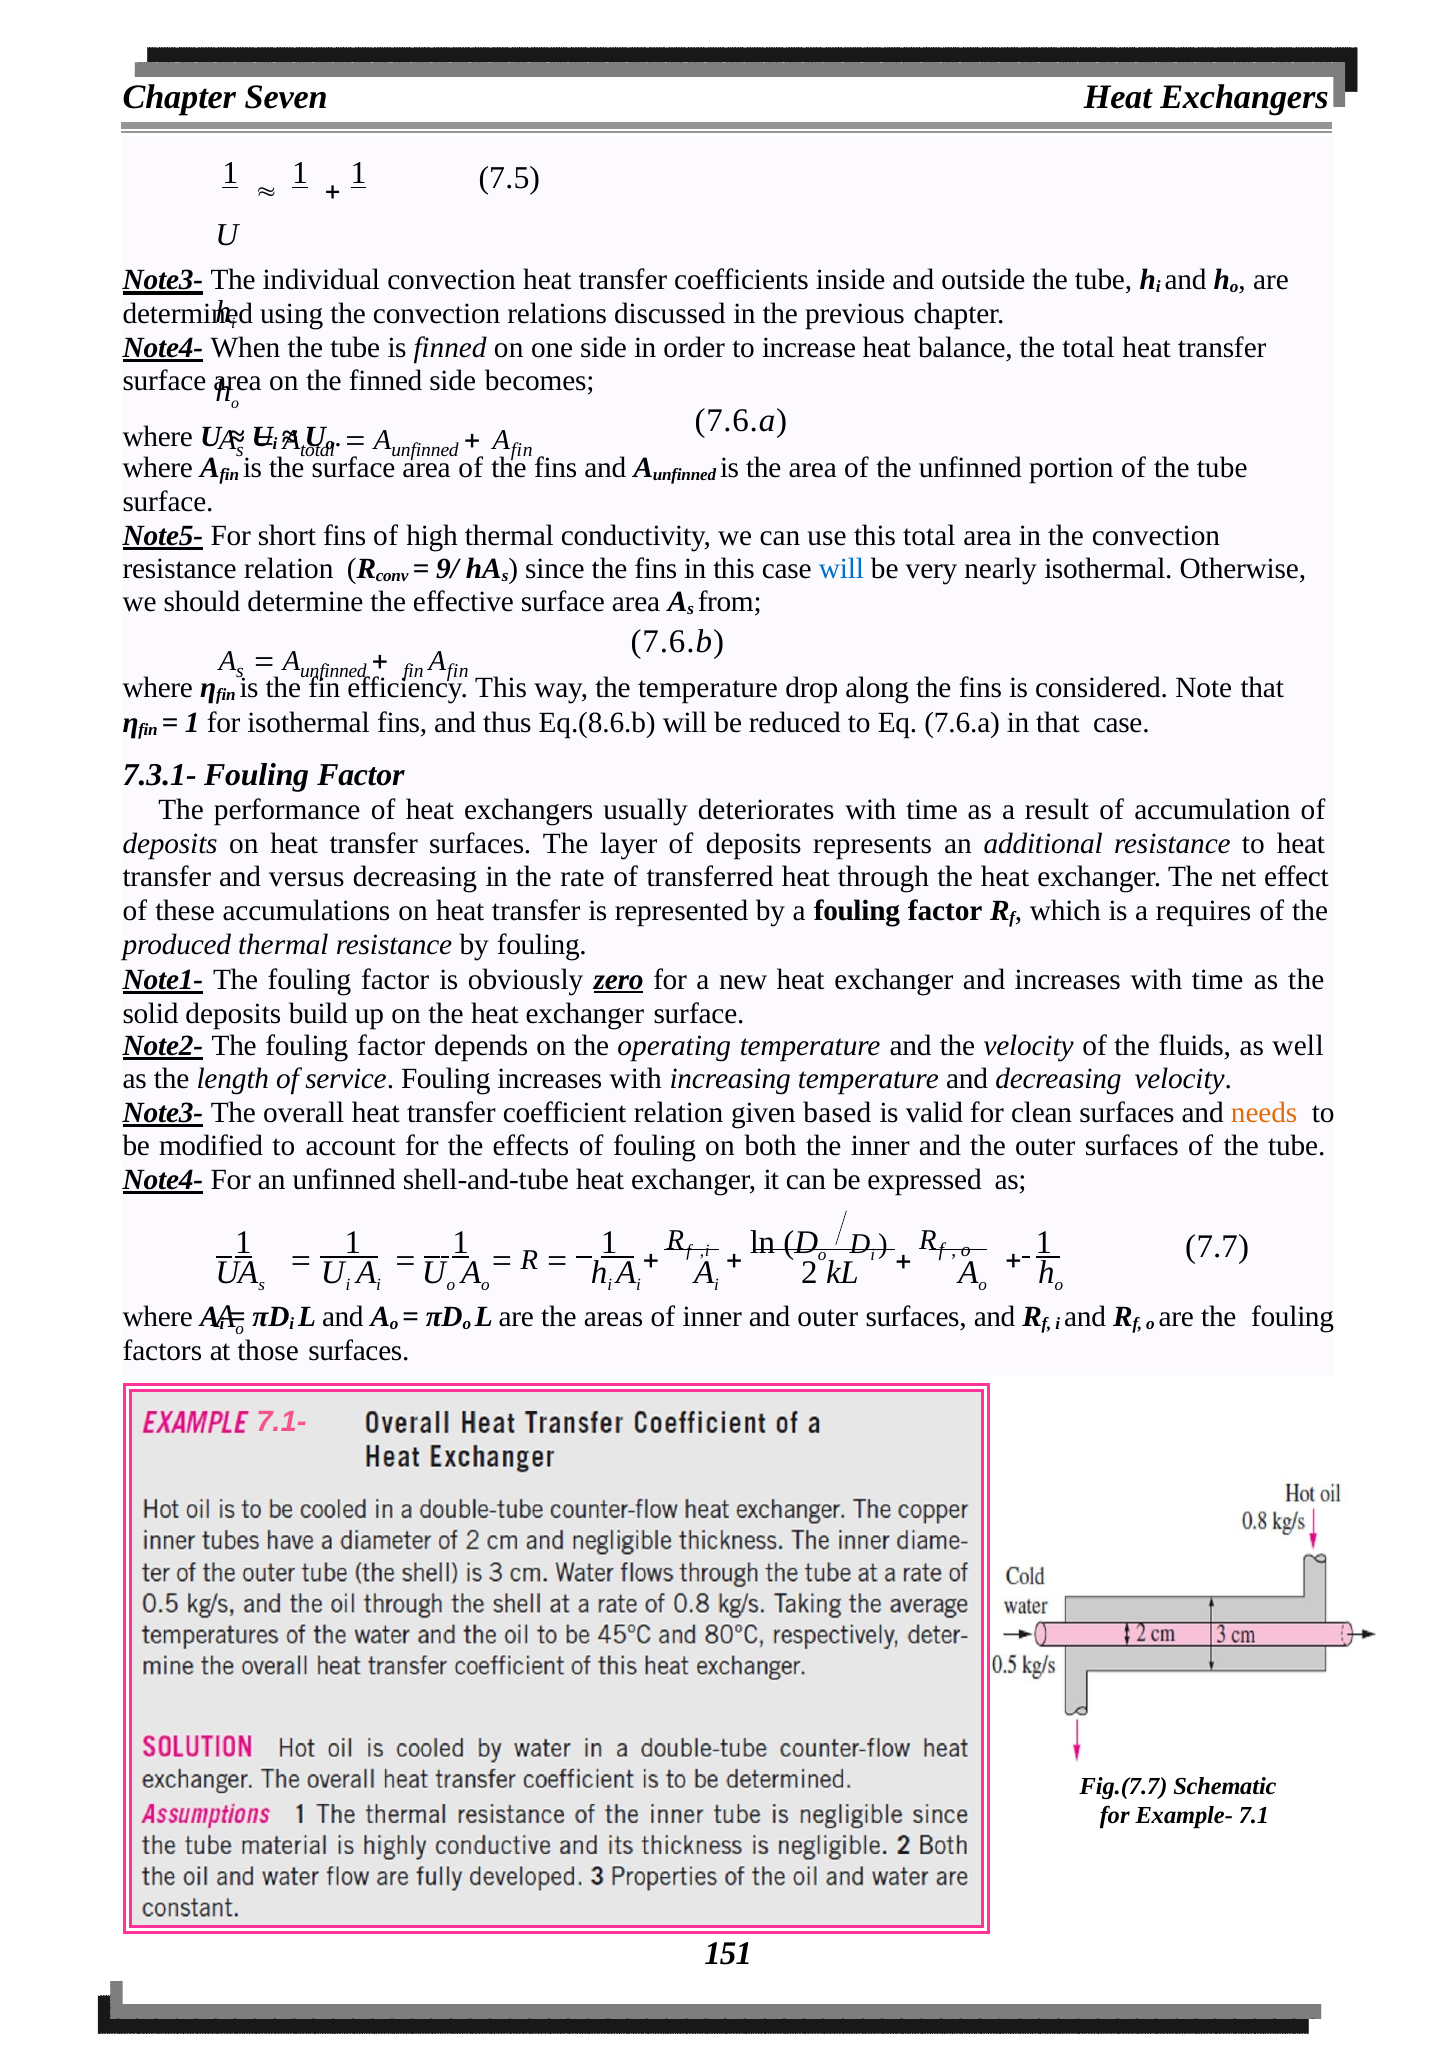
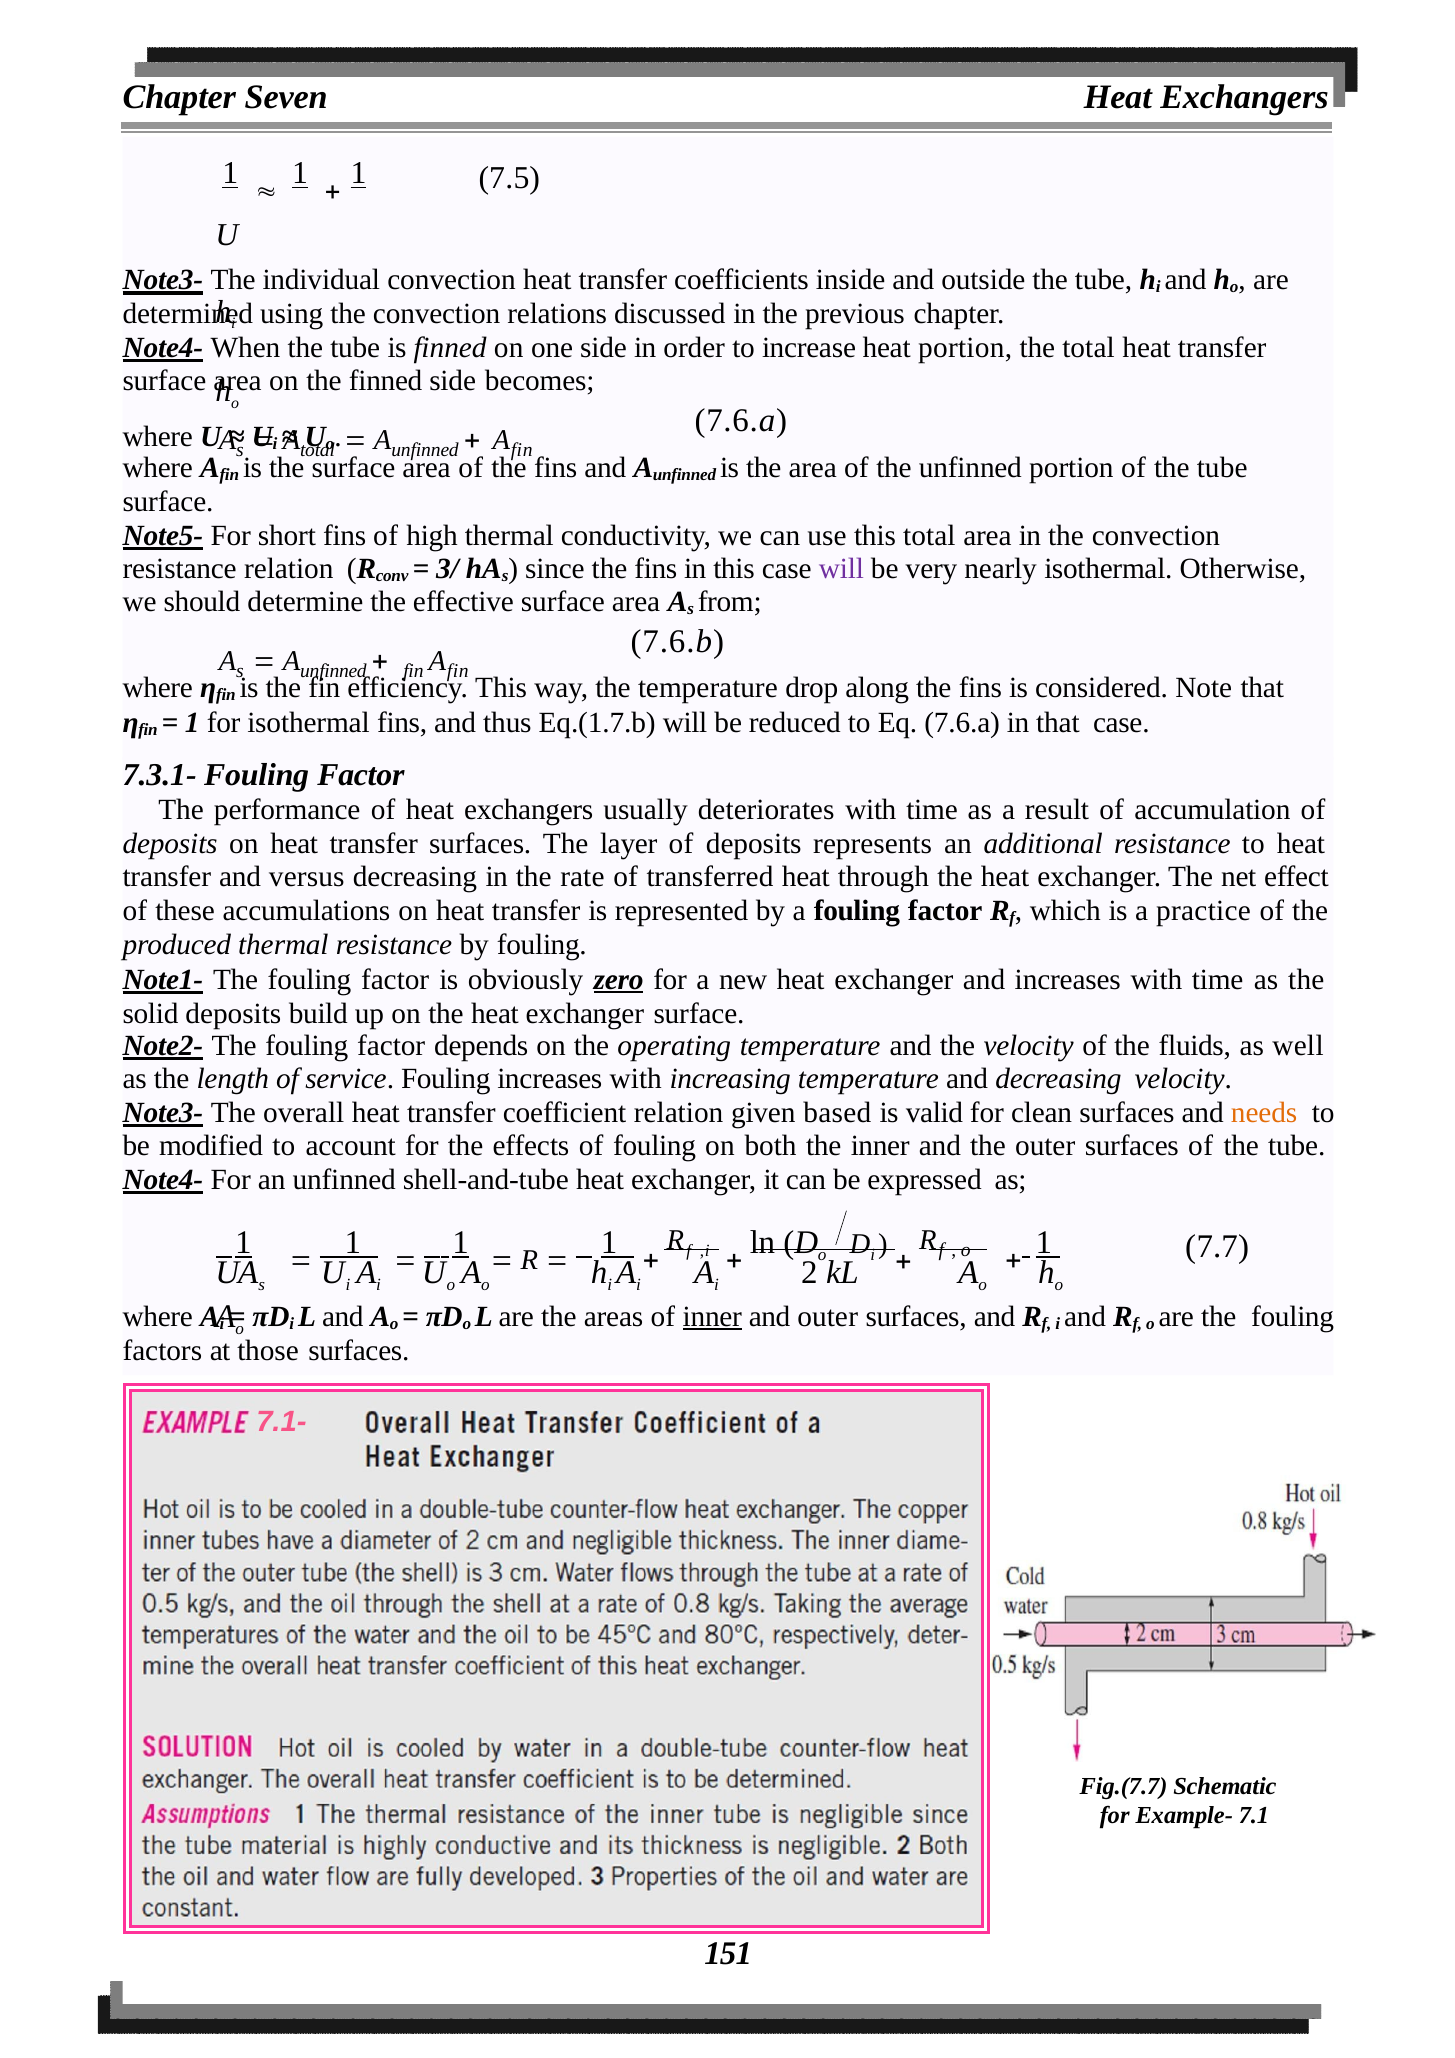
heat balance: balance -> portion
9/: 9/ -> 3/
will at (841, 569) colour: blue -> purple
Eq.(8.6.b: Eq.(8.6.b -> Eq.(1.7.b
requires: requires -> practice
inner at (712, 1317) underline: none -> present
